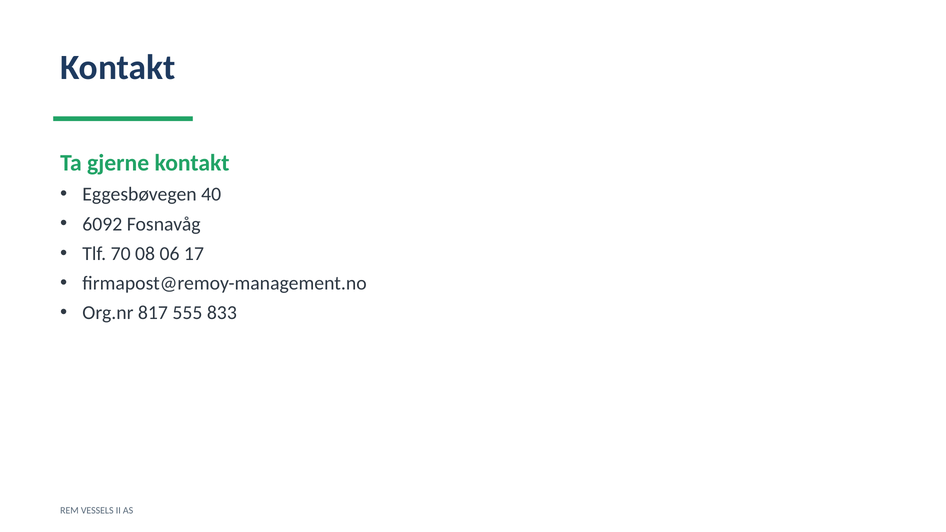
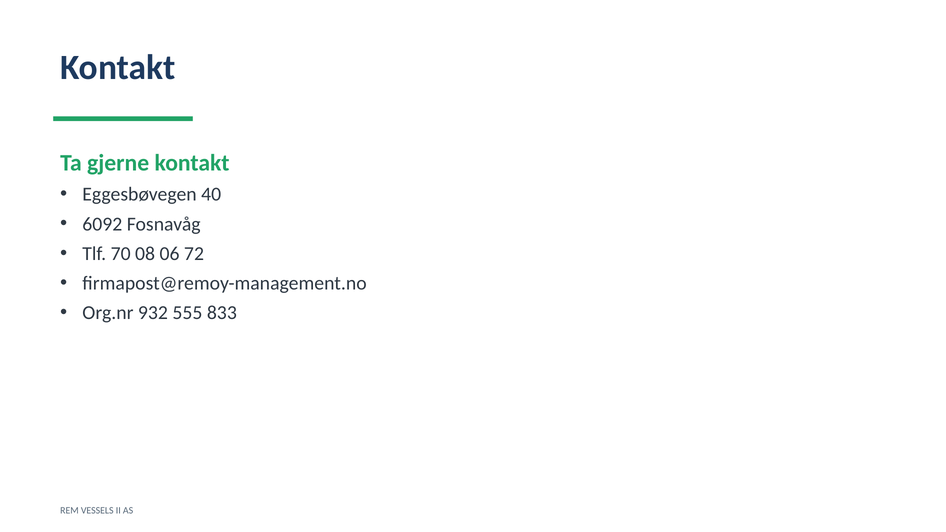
17: 17 -> 72
817: 817 -> 932
